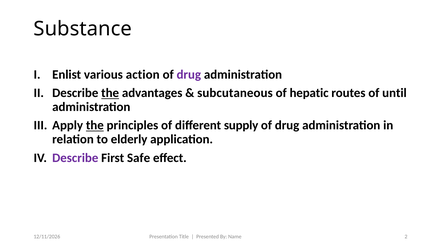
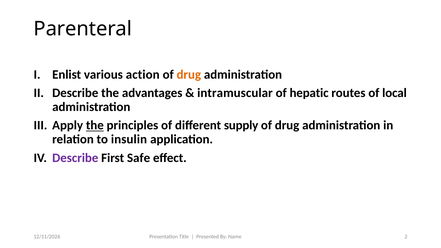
Substance: Substance -> Parenteral
drug at (189, 75) colour: purple -> orange
the at (110, 93) underline: present -> none
subcutaneous: subcutaneous -> intramuscular
until: until -> local
elderly: elderly -> insulin
